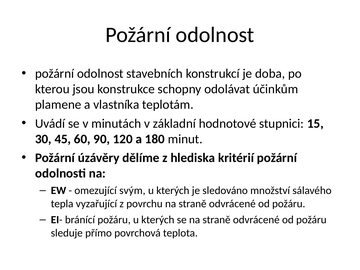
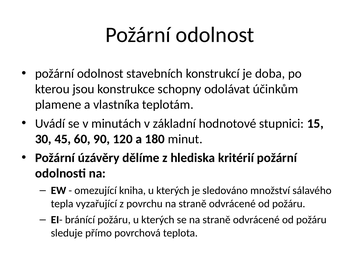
svým: svým -> kniha
